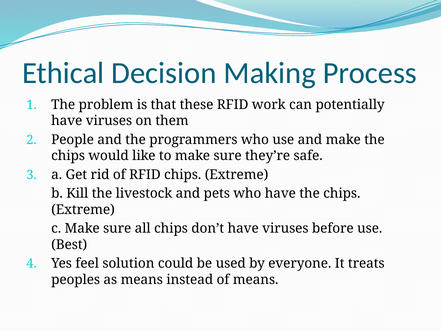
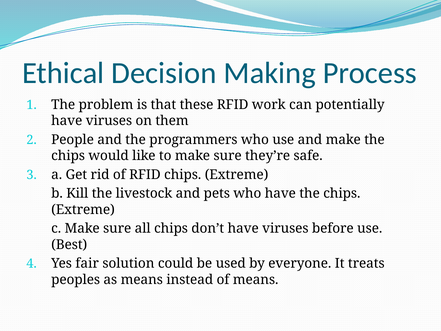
feel: feel -> fair
